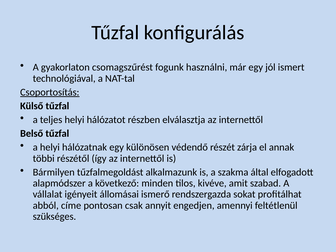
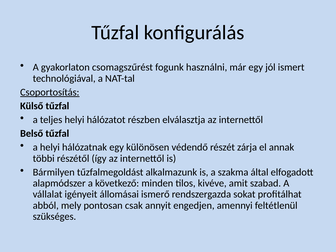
címe: címe -> mely
